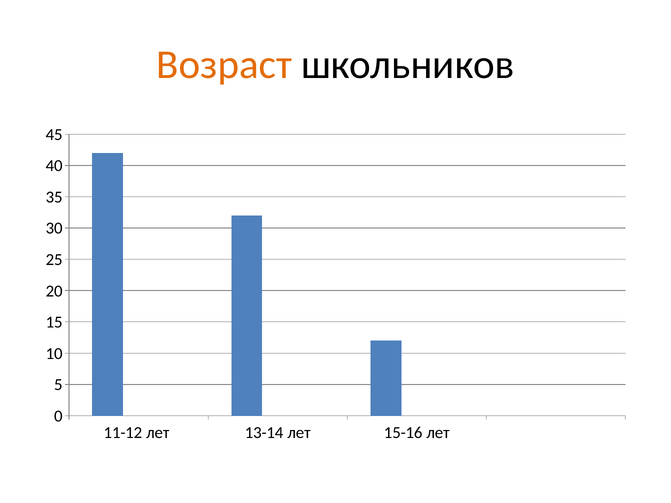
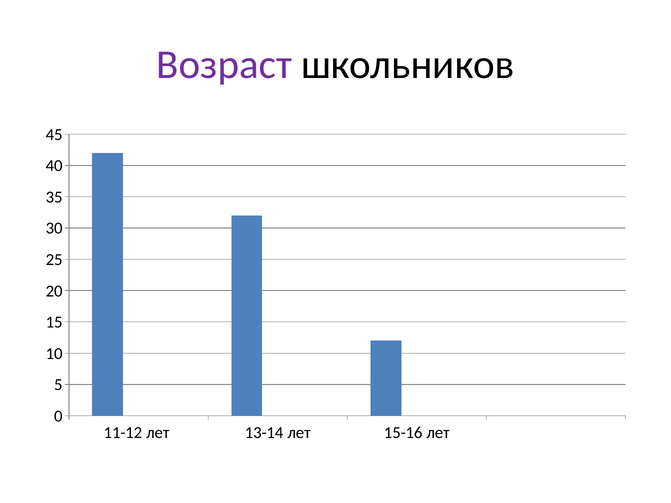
Возраст colour: orange -> purple
